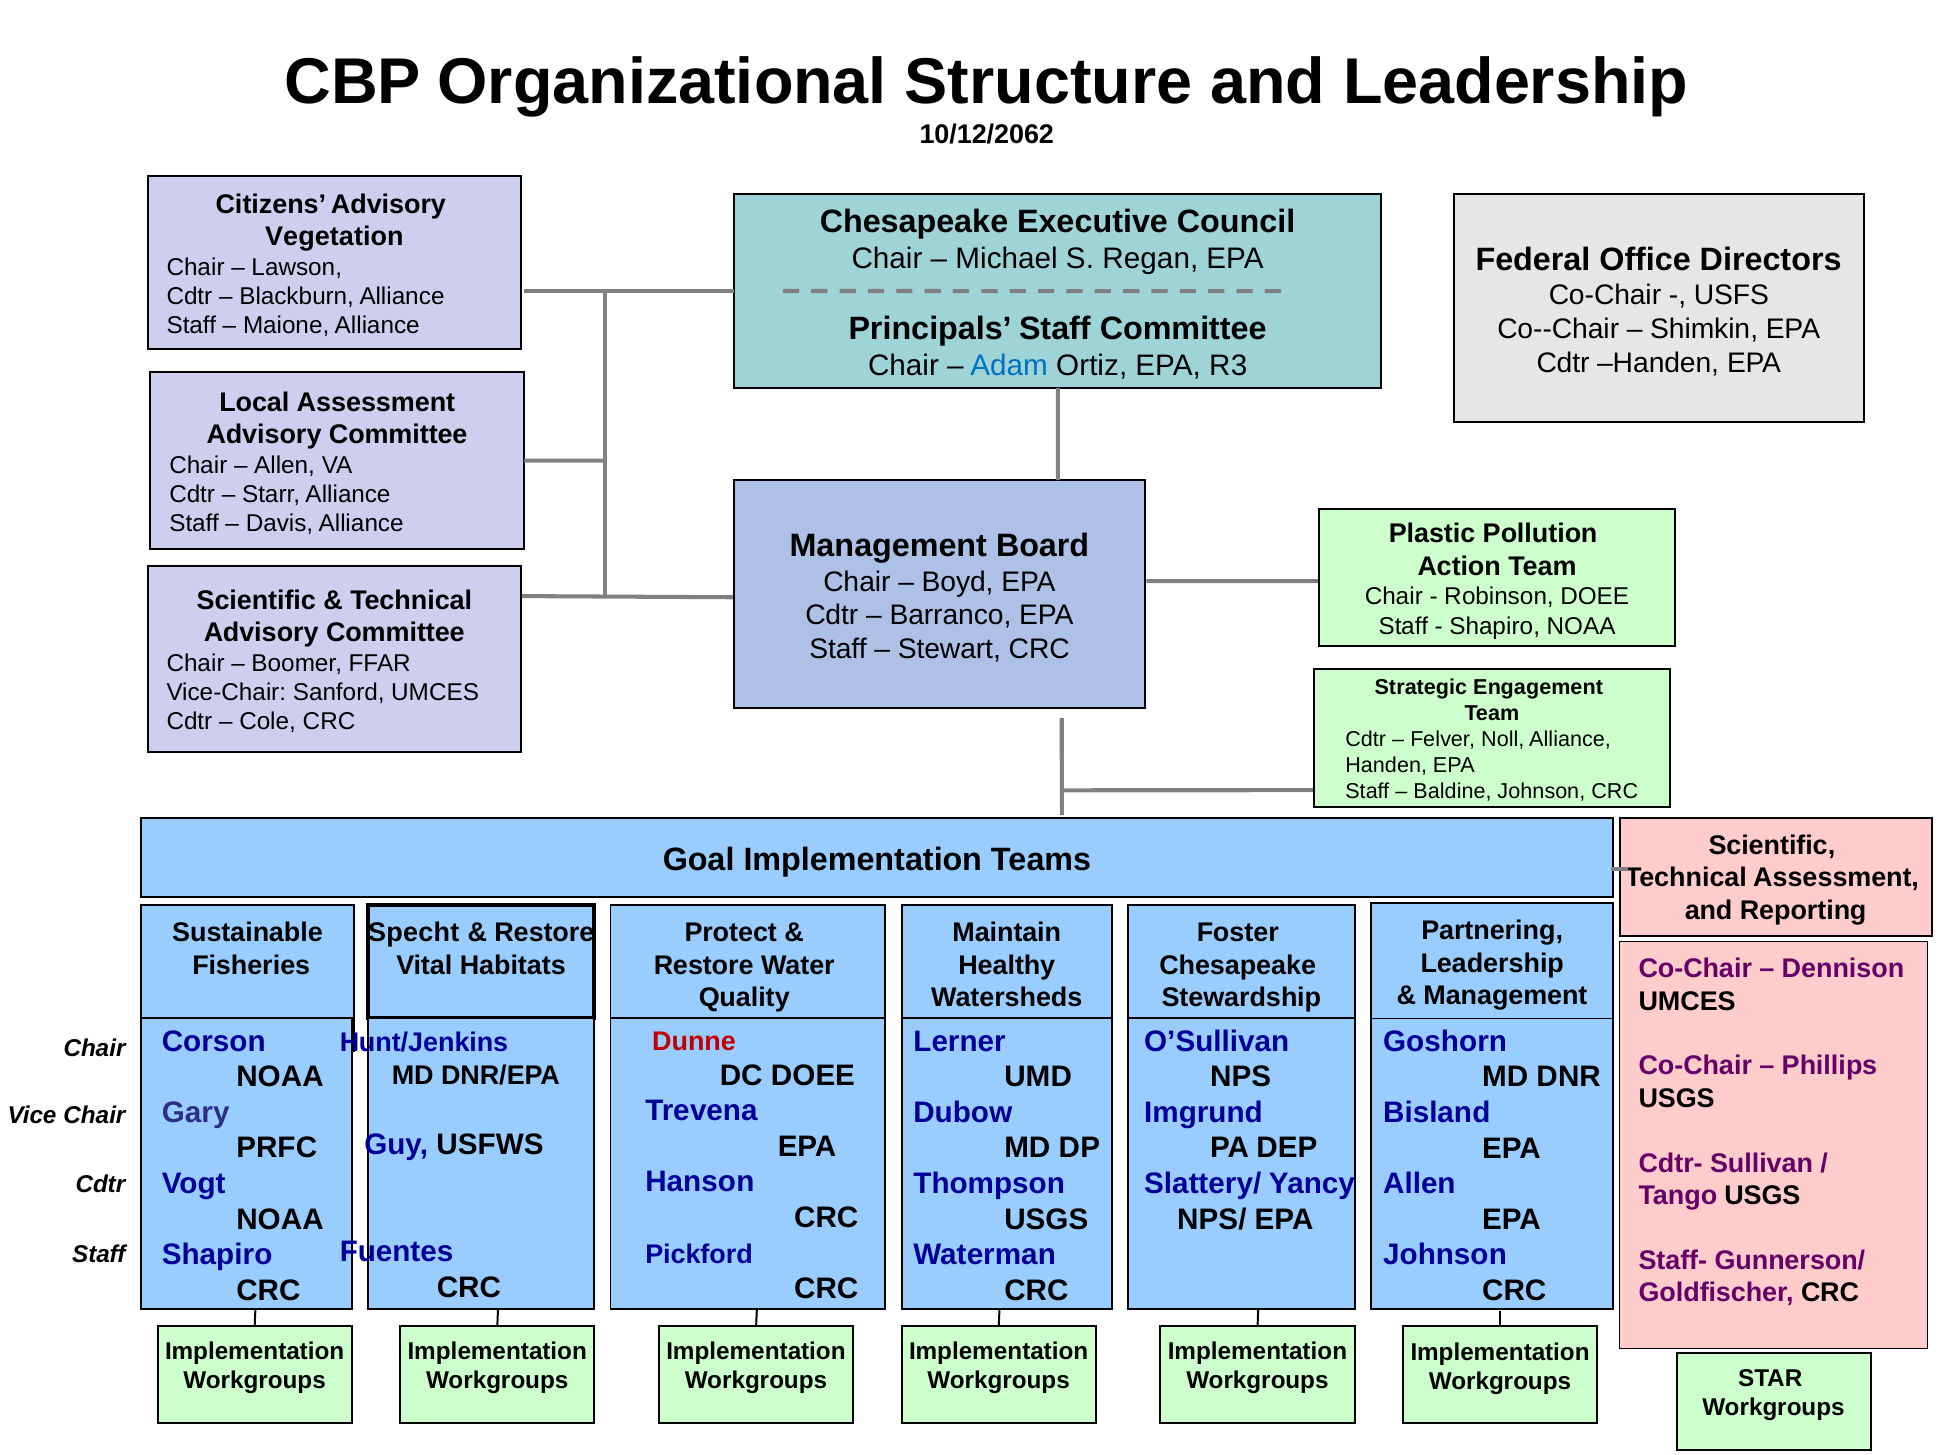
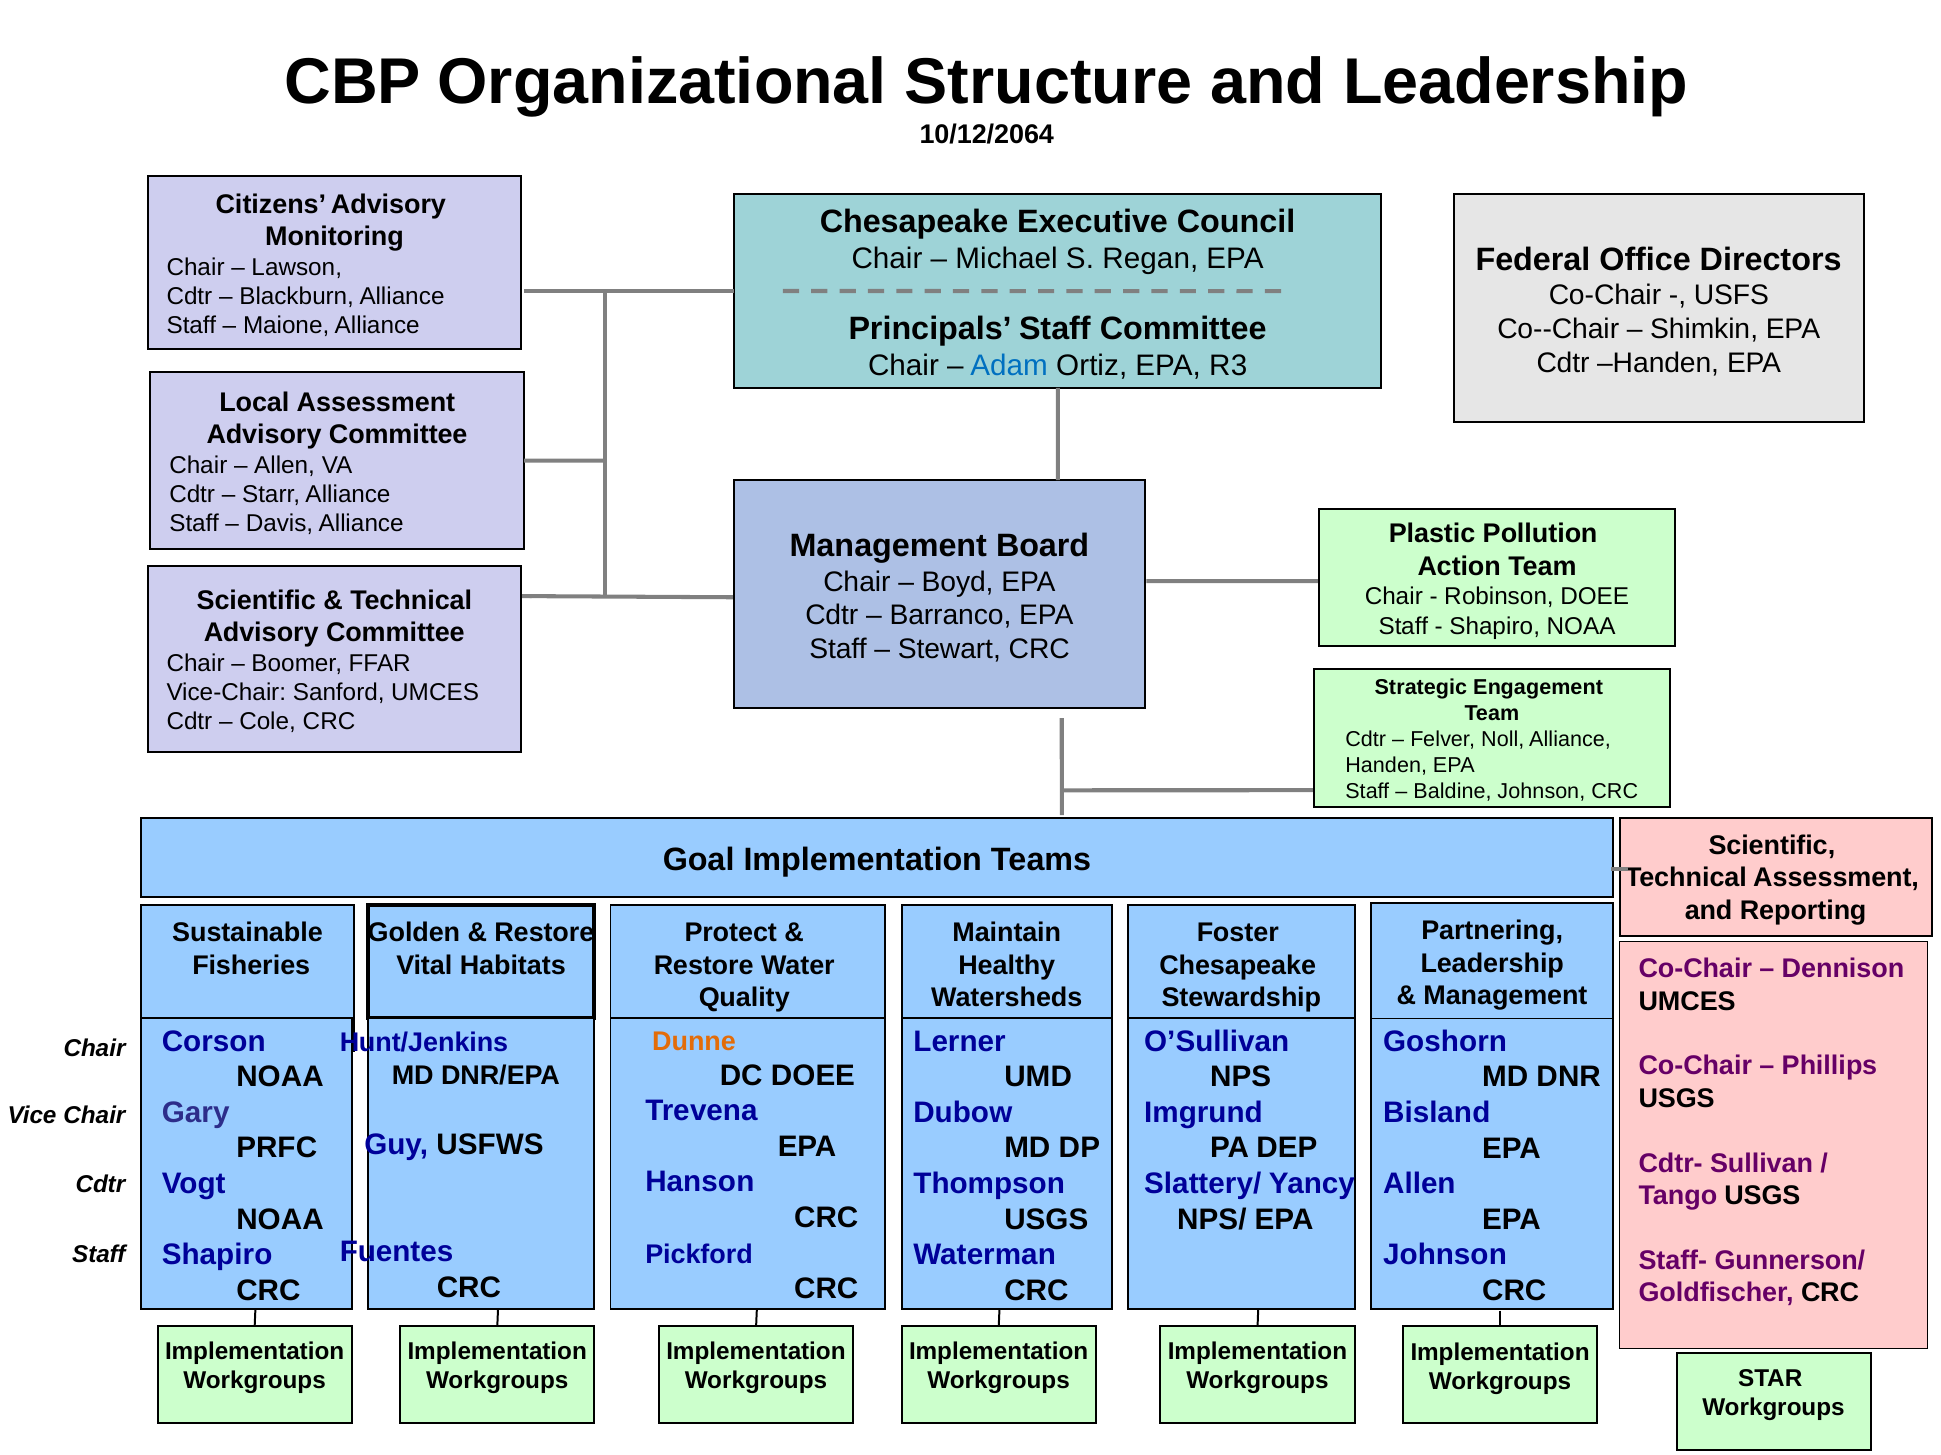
10/12/2062: 10/12/2062 -> 10/12/2064
Vegetation: Vegetation -> Monitoring
Specht: Specht -> Golden
Dunne colour: red -> orange
